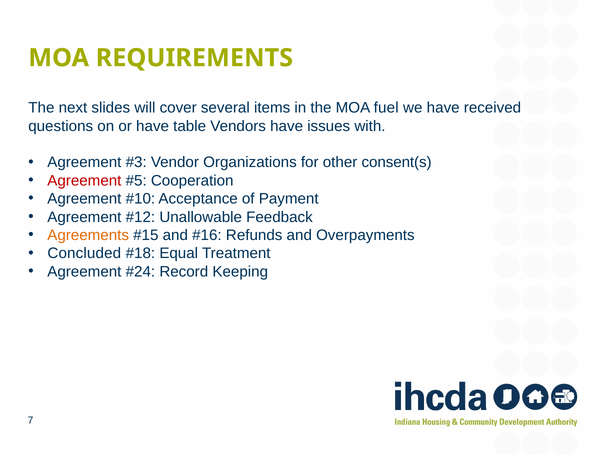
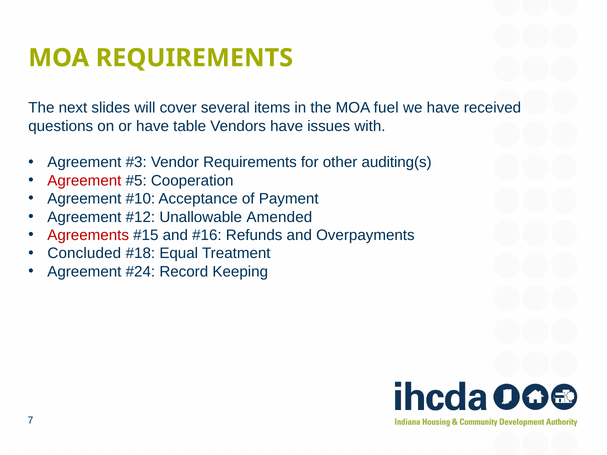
Vendor Organizations: Organizations -> Requirements
consent(s: consent(s -> auditing(s
Feedback: Feedback -> Amended
Agreements colour: orange -> red
